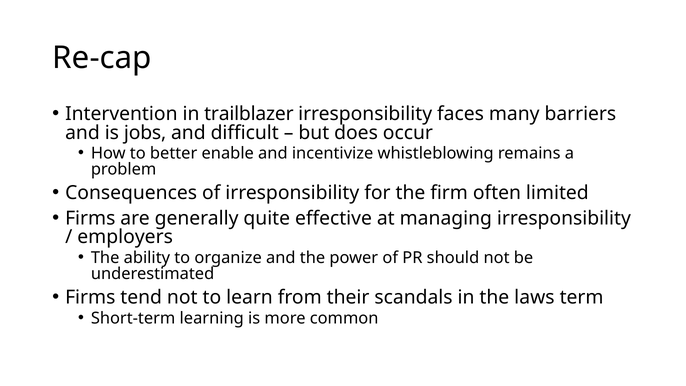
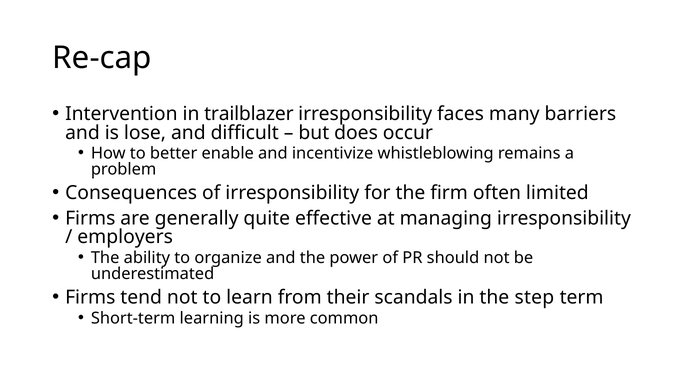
jobs: jobs -> lose
laws: laws -> step
